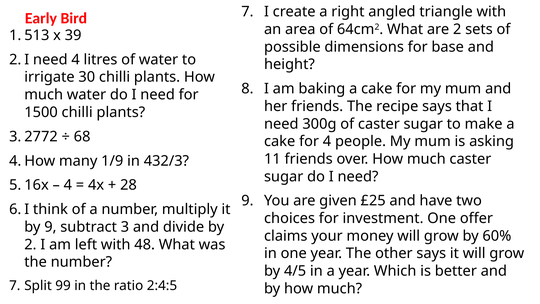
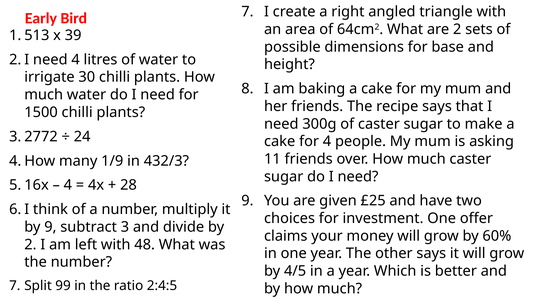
68: 68 -> 24
